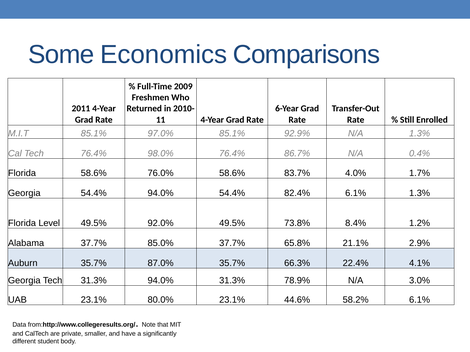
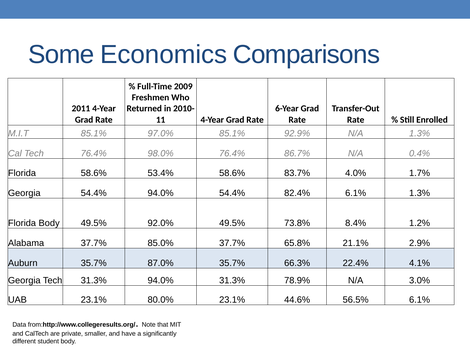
76.0%: 76.0% -> 53.4%
Florida Level: Level -> Body
58.2%: 58.2% -> 56.5%
